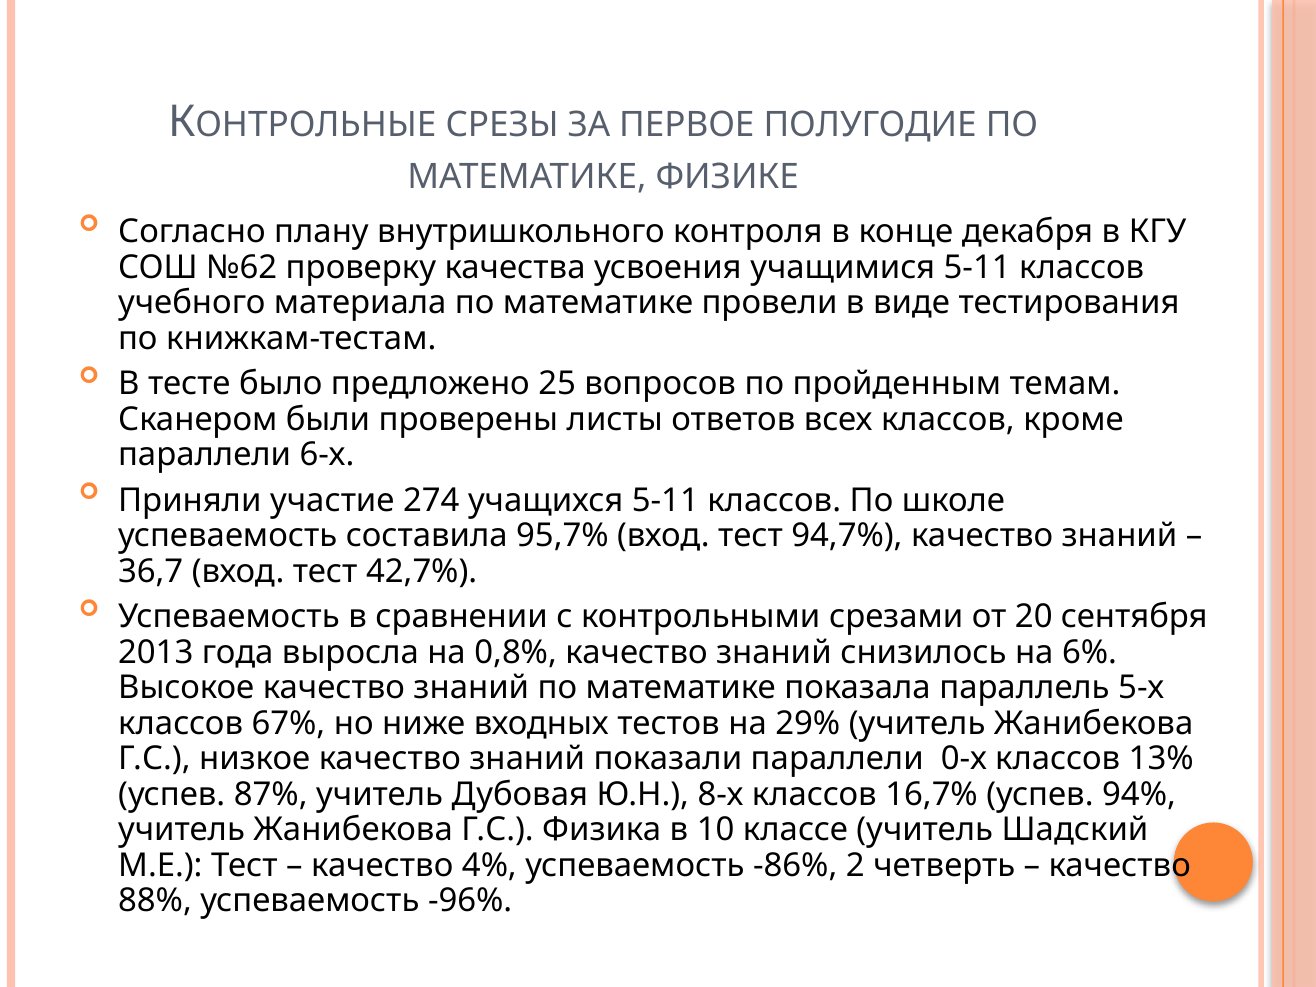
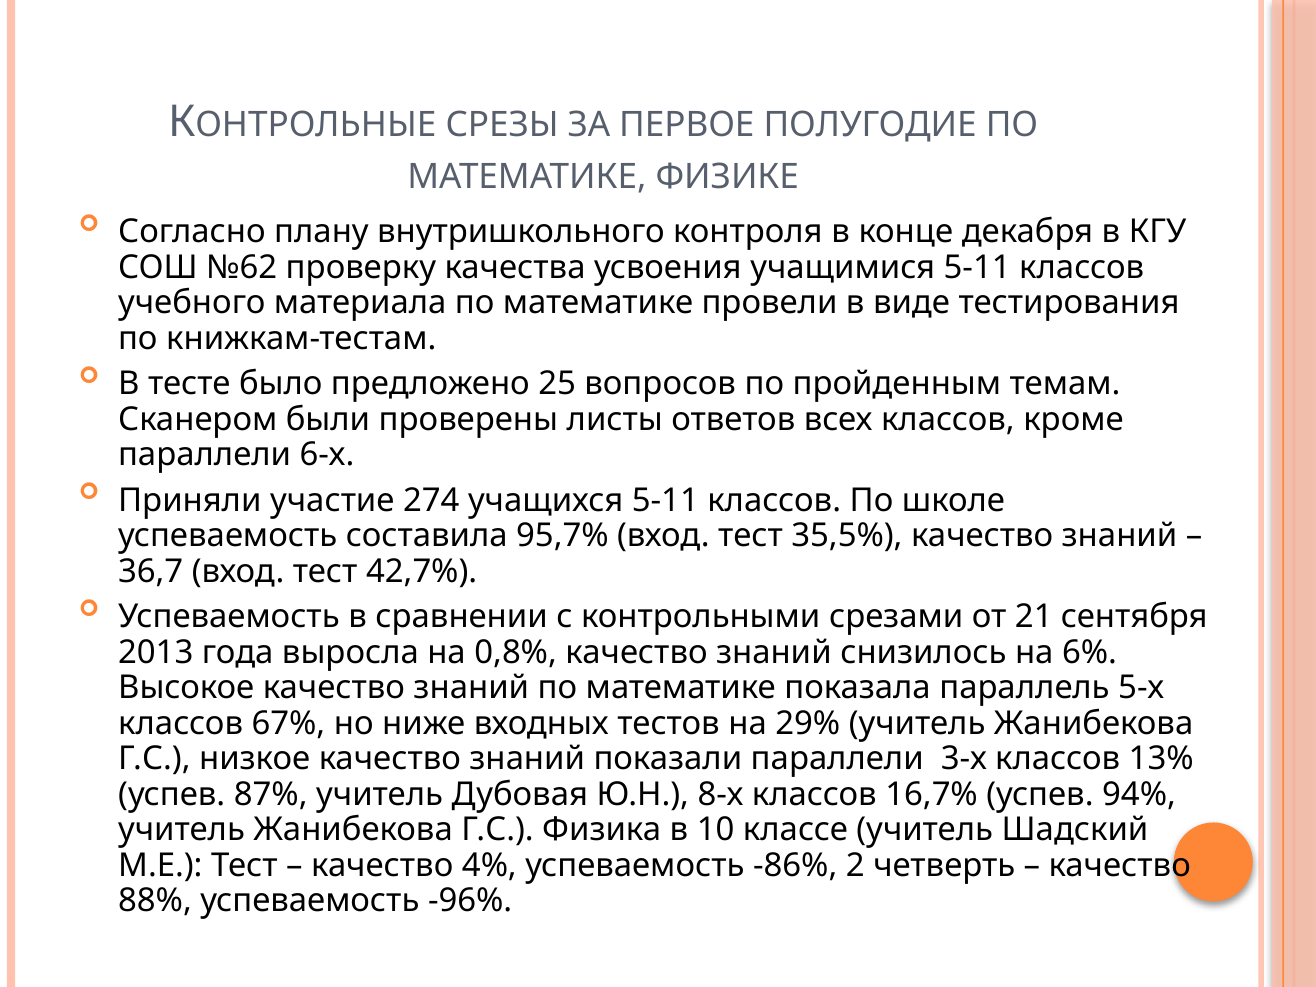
94,7%: 94,7% -> 35,5%
20: 20 -> 21
0-х: 0-х -> 3-х
